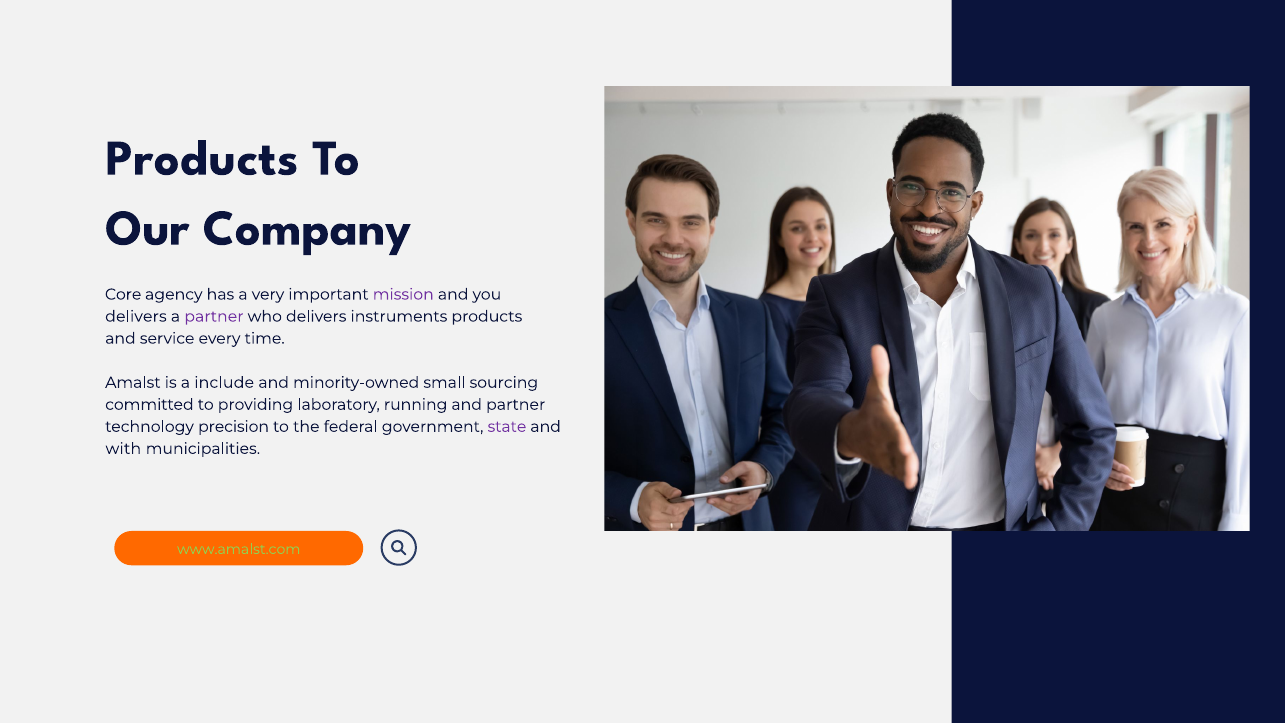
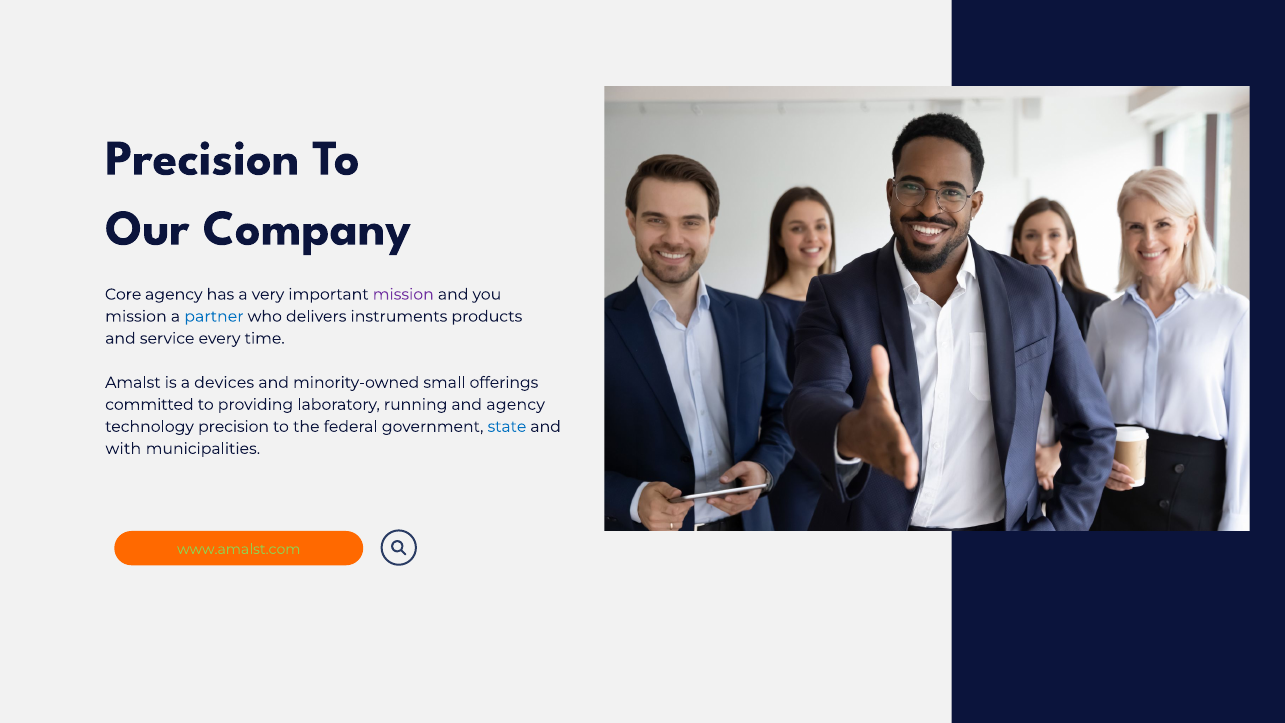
Products at (202, 158): Products -> Precision
delivers at (136, 316): delivers -> mission
partner at (214, 316) colour: purple -> blue
include: include -> devices
sourcing: sourcing -> offerings
and partner: partner -> agency
state colour: purple -> blue
